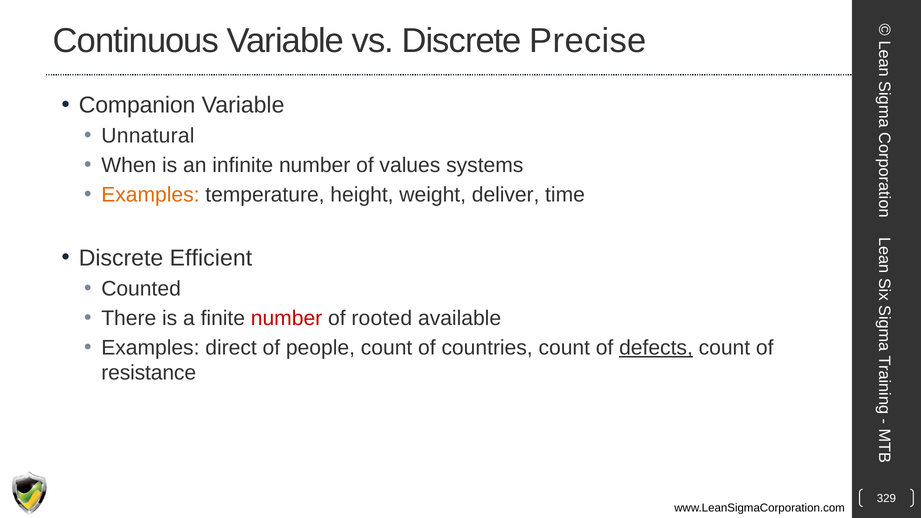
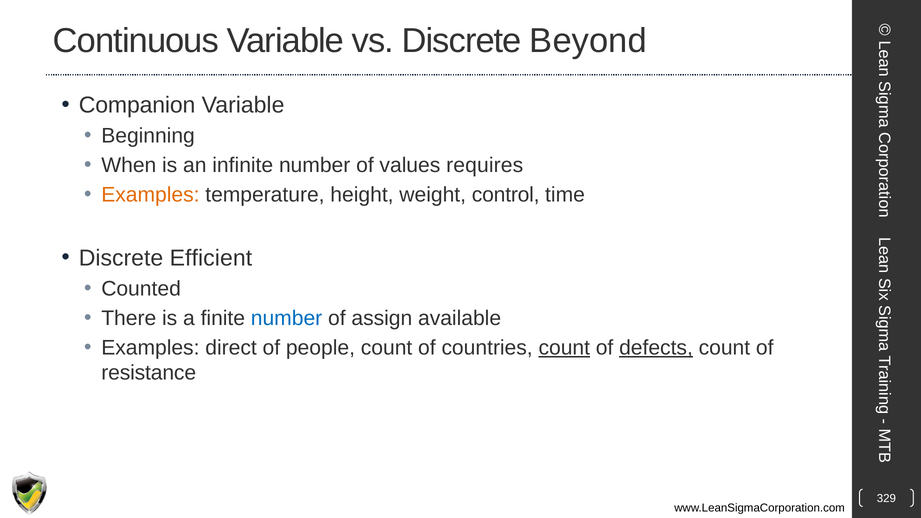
Precise: Precise -> Beyond
Unnatural: Unnatural -> Beginning
systems: systems -> requires
deliver: deliver -> control
number at (287, 318) colour: red -> blue
rooted: rooted -> assign
count at (564, 348) underline: none -> present
